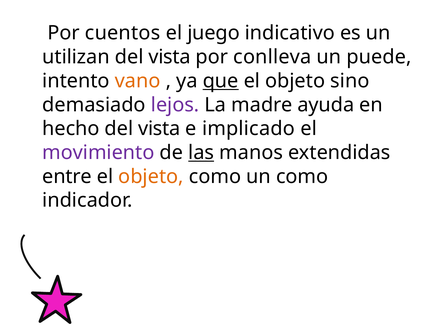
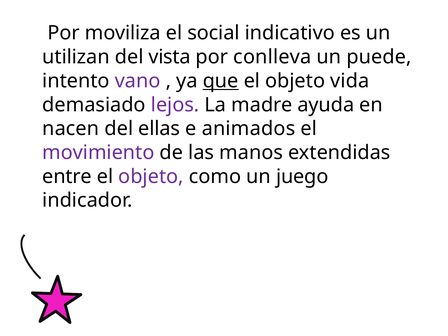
cuentos: cuentos -> moviliza
juego: juego -> social
vano colour: orange -> purple
sino: sino -> vida
hecho: hecho -> nacen
vista at (159, 129): vista -> ellas
implicado: implicado -> animados
las underline: present -> none
objeto at (151, 176) colour: orange -> purple
un como: como -> juego
